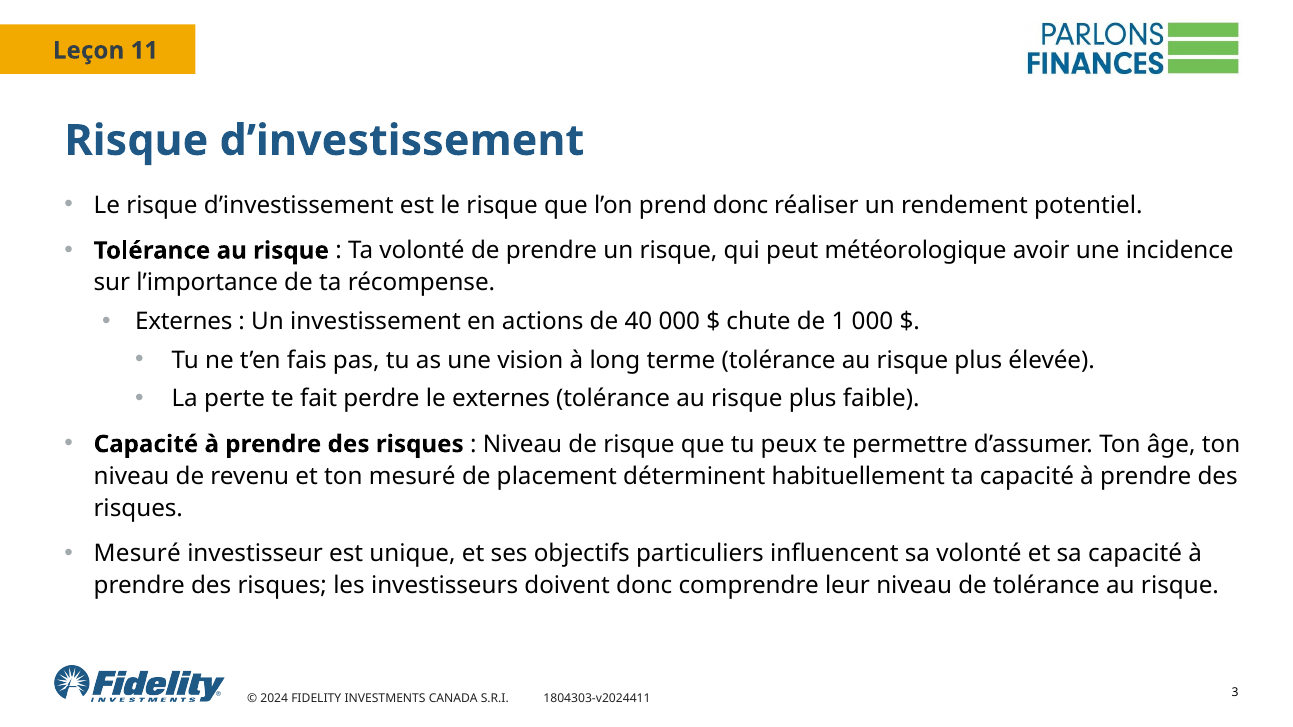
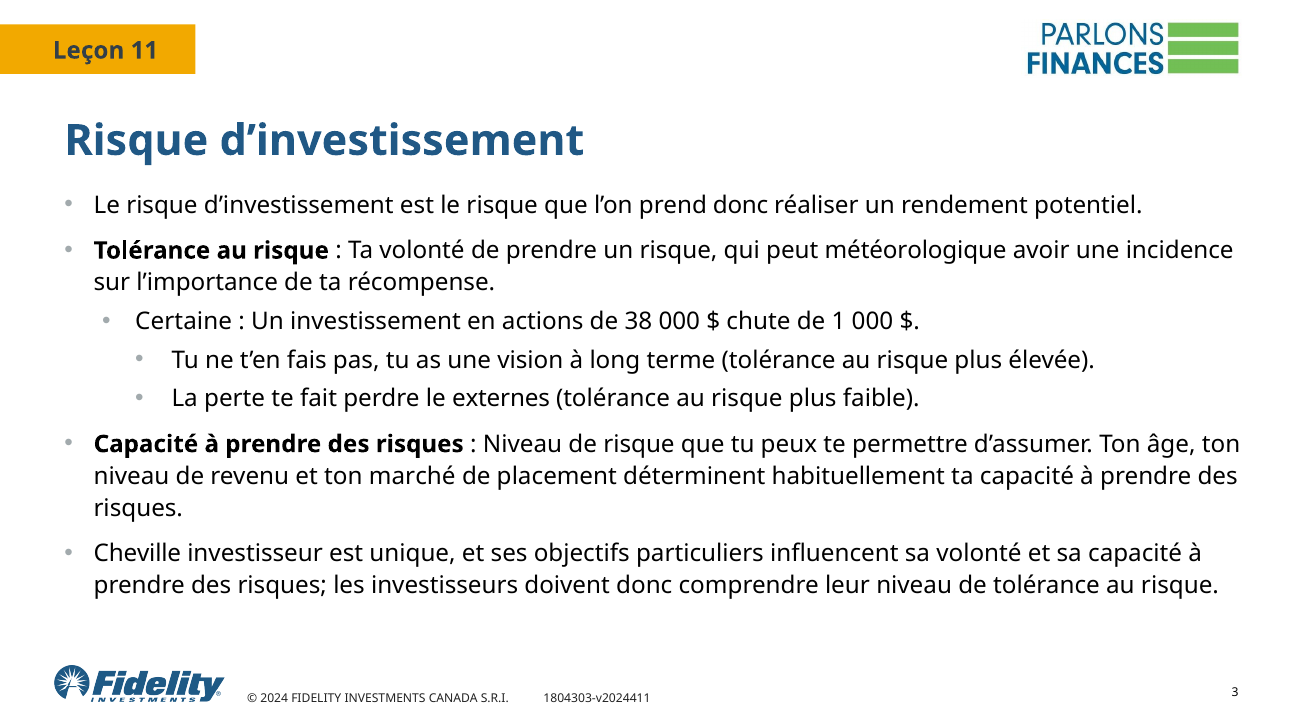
Externes at (184, 321): Externes -> Certaine
40: 40 -> 38
ton mesuré: mesuré -> marché
Mesuré at (137, 554): Mesuré -> Cheville
